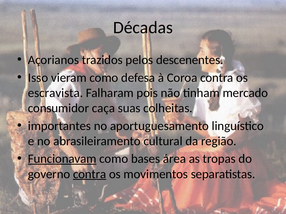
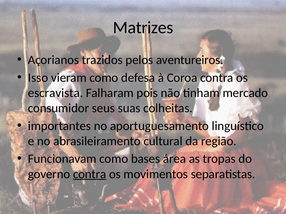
Décadas: Décadas -> Matrizes
descenentes: descenentes -> aventureiros
caça: caça -> seus
Funcionavam underline: present -> none
